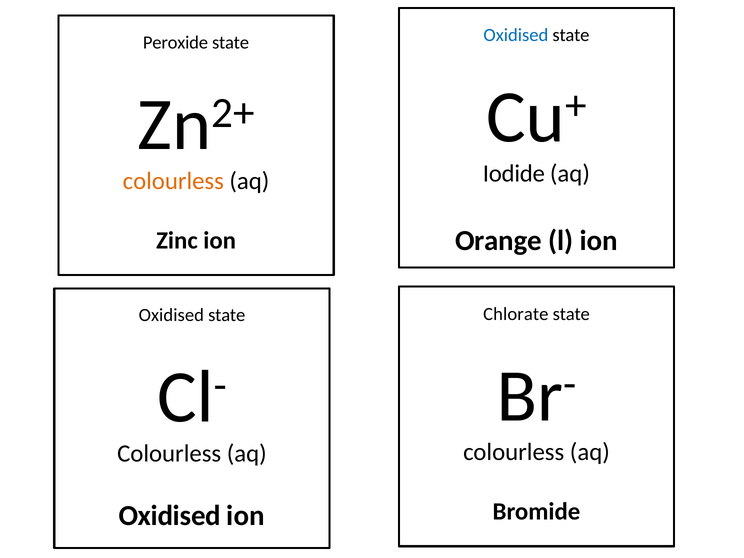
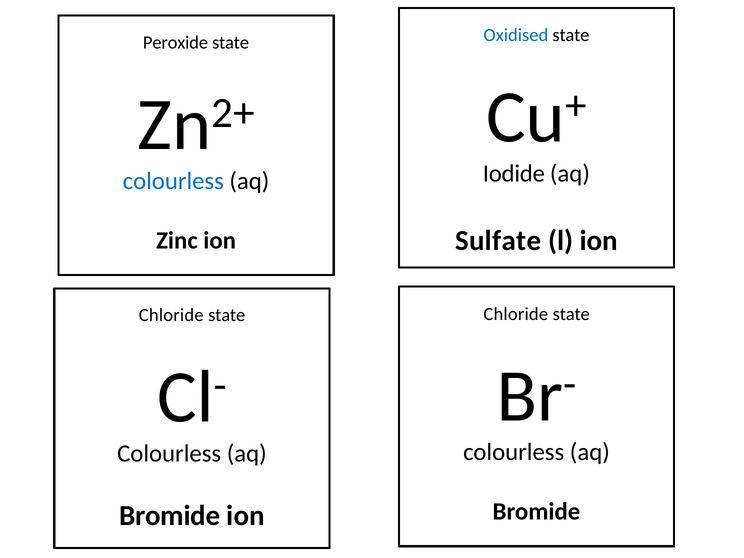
colourless at (173, 181) colour: orange -> blue
Orange: Orange -> Sulfate
Chlorate at (516, 314): Chlorate -> Chloride
Oxidised at (171, 315): Oxidised -> Chloride
Oxidised at (170, 516): Oxidised -> Bromide
